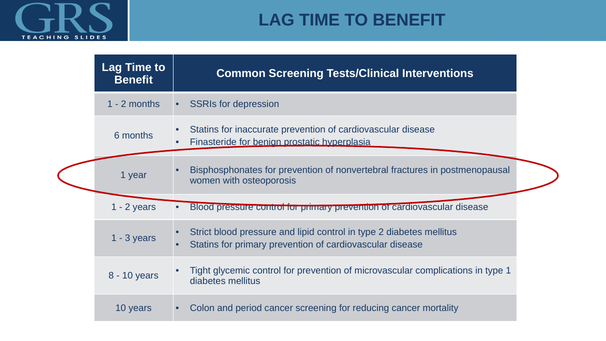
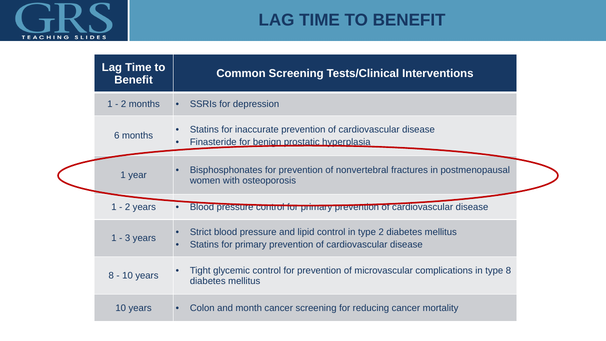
type 1: 1 -> 8
period: period -> month
